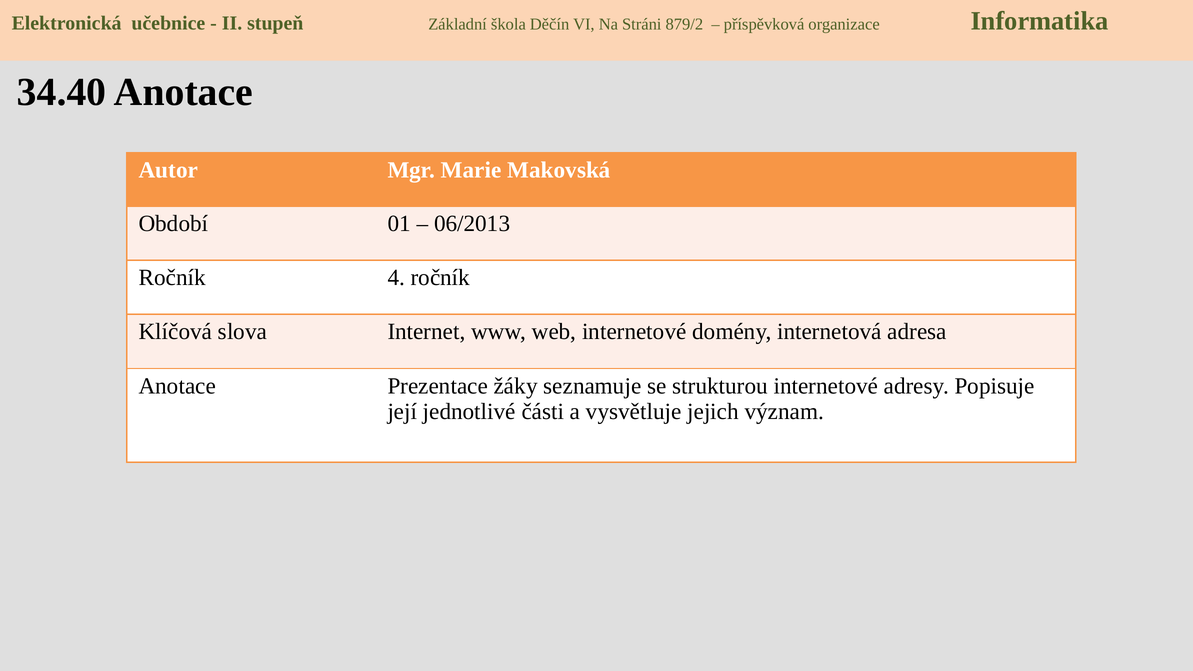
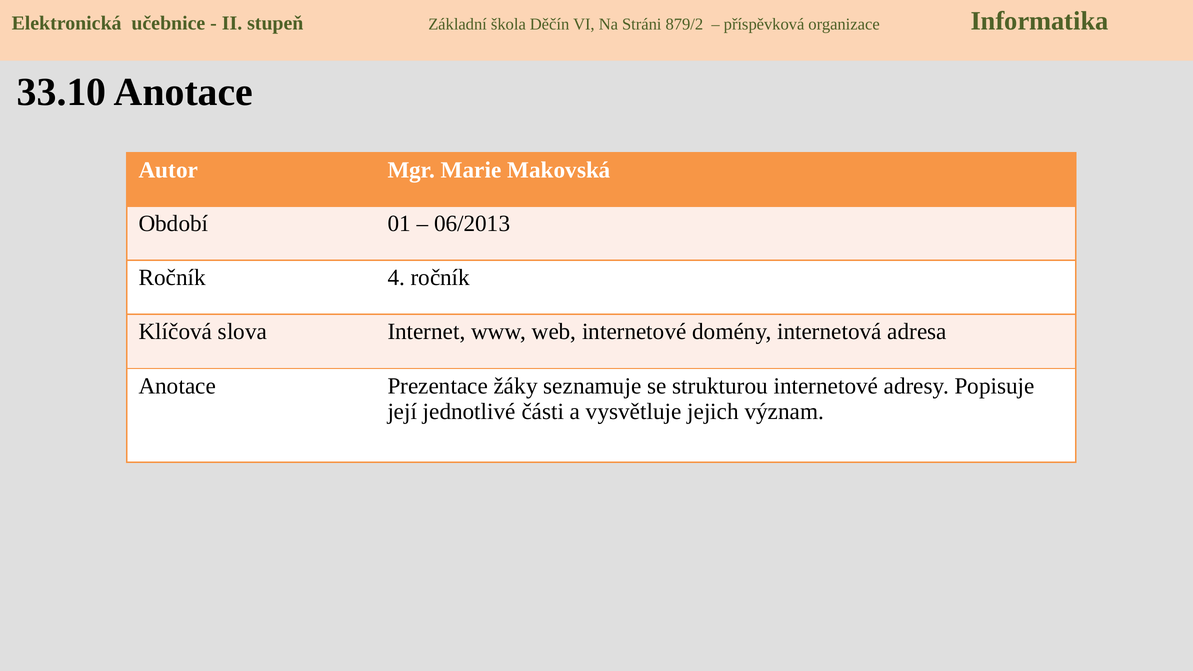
34.40: 34.40 -> 33.10
